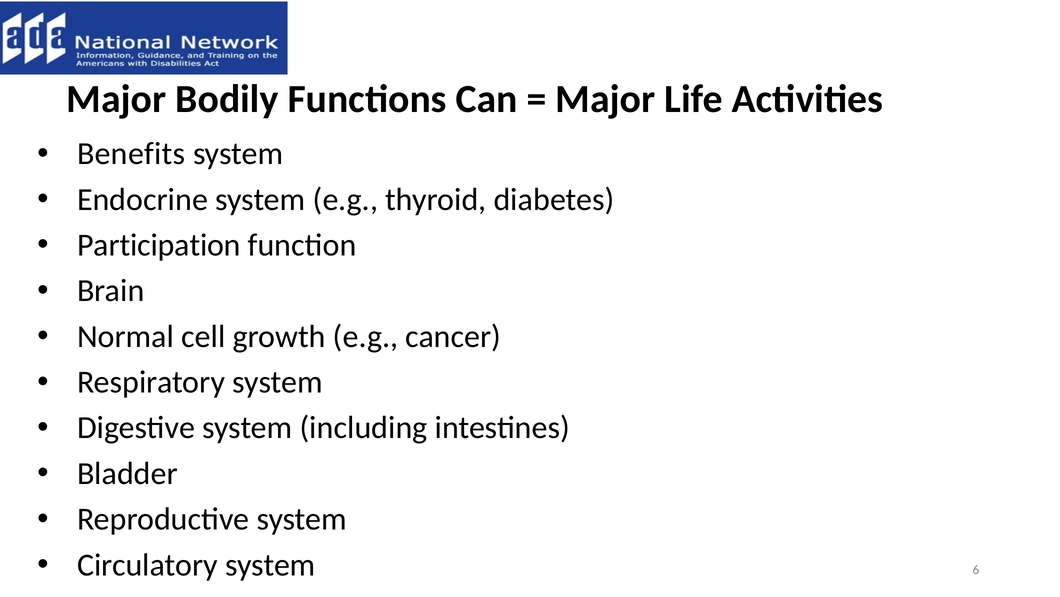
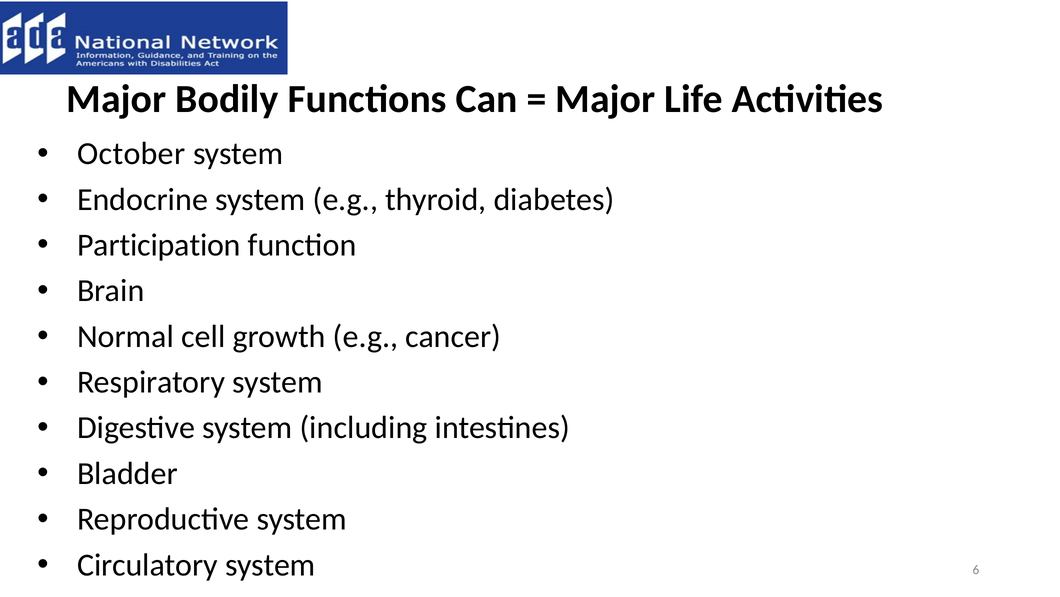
Benefits: Benefits -> October
